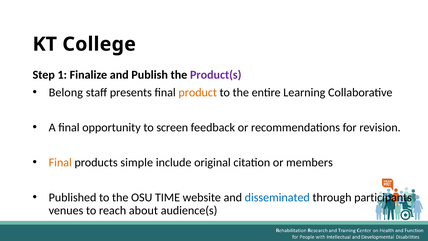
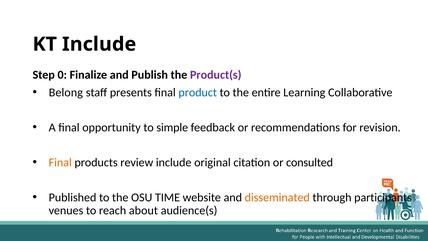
KT College: College -> Include
1: 1 -> 0
product colour: orange -> blue
screen: screen -> simple
simple: simple -> review
members: members -> consulted
disseminated colour: blue -> orange
